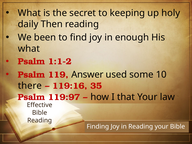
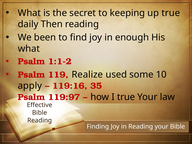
up holy: holy -> true
Answer: Answer -> Realize
there: there -> apply
I that: that -> true
